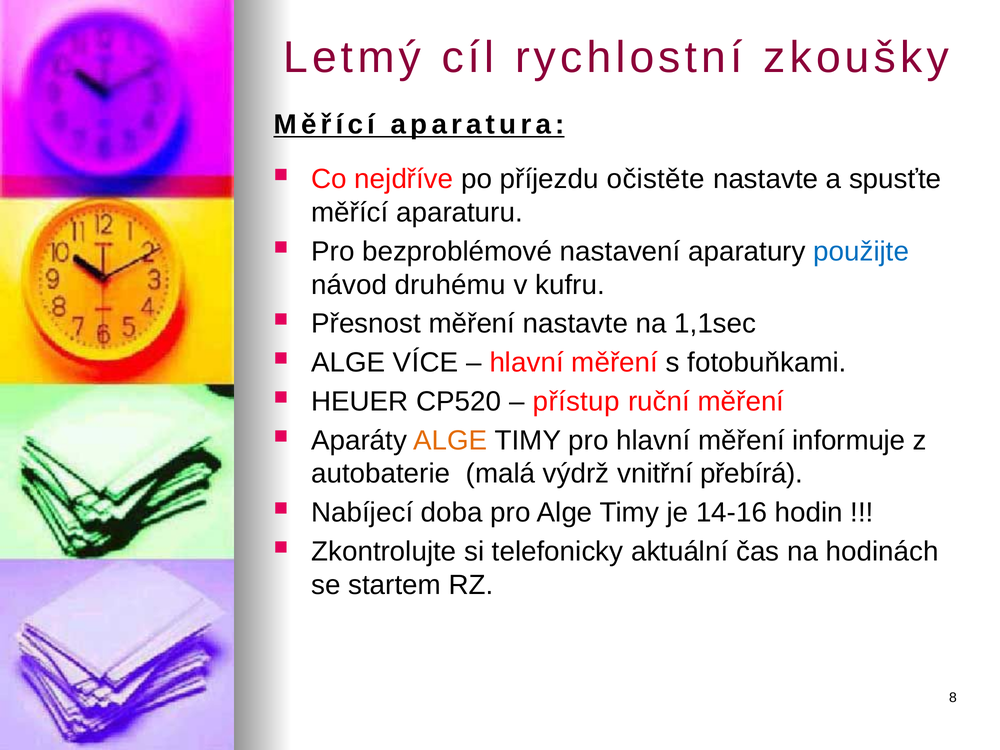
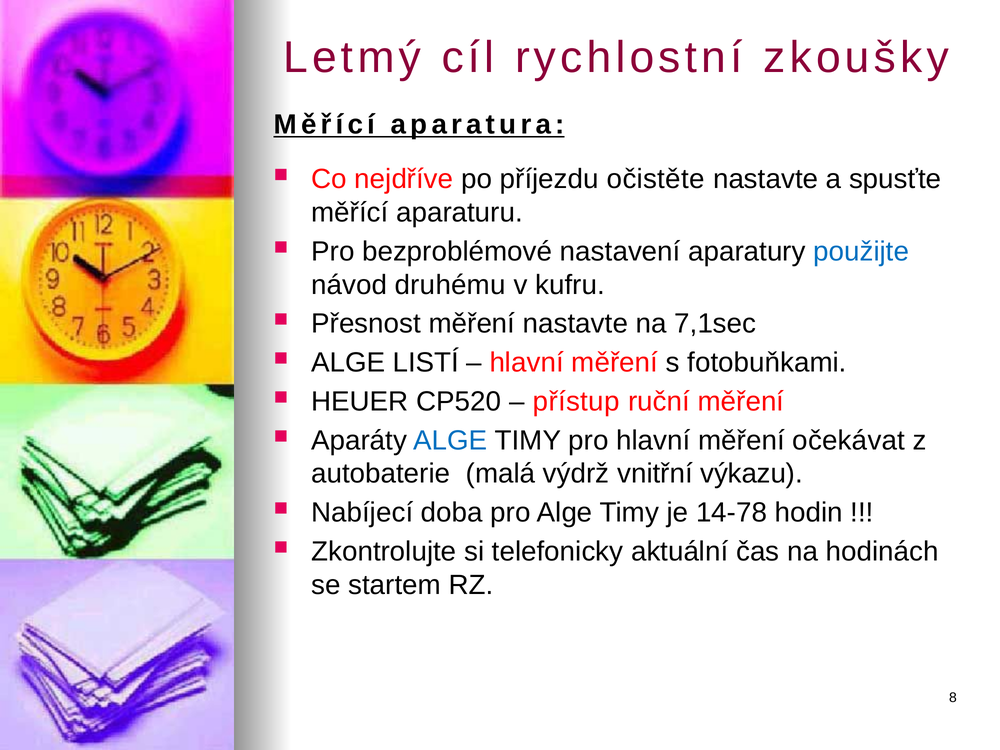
1,1sec: 1,1sec -> 7,1sec
VÍCE: VÍCE -> LISTÍ
ALGE at (450, 440) colour: orange -> blue
informuje: informuje -> očekávat
přebírá: přebírá -> výkazu
14-16: 14-16 -> 14-78
